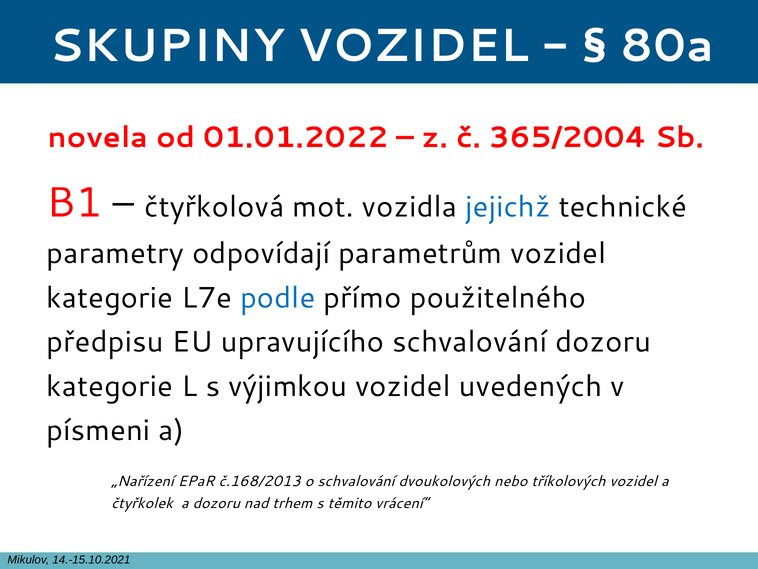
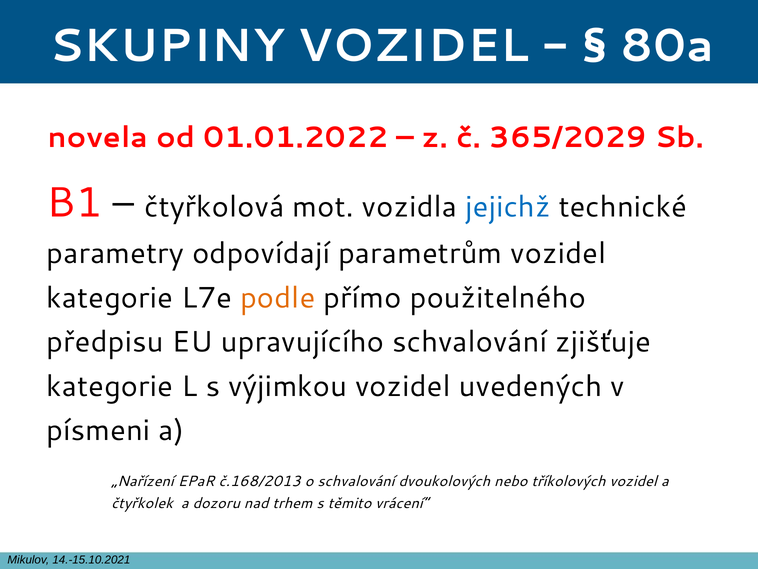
365/2004: 365/2004 -> 365/2029
podle colour: blue -> orange
schvalování dozoru: dozoru -> zjišťuje
